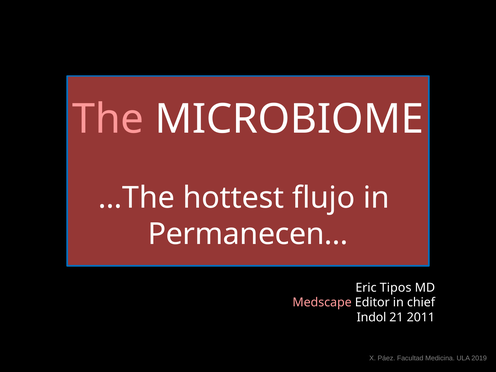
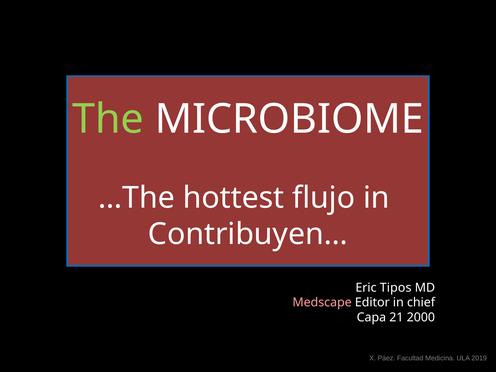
The colour: pink -> light green
Permanecen…: Permanecen… -> Contribuyen…
Indol: Indol -> Capa
2011: 2011 -> 2000
